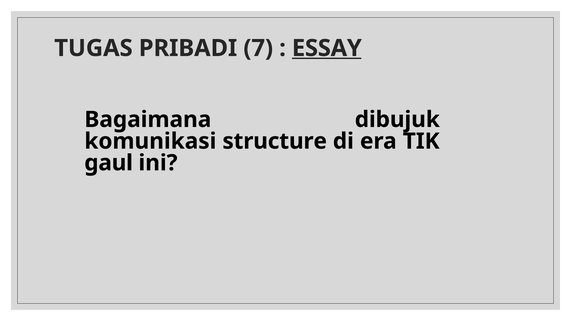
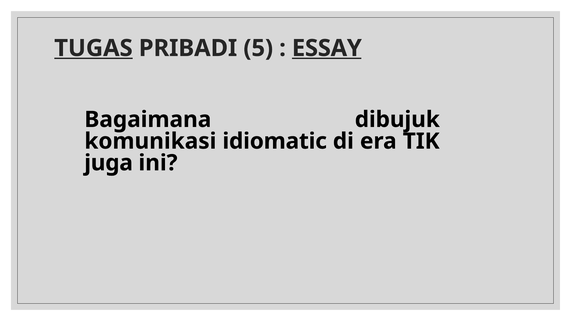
TUGAS underline: none -> present
7: 7 -> 5
structure: structure -> idiomatic
gaul: gaul -> juga
